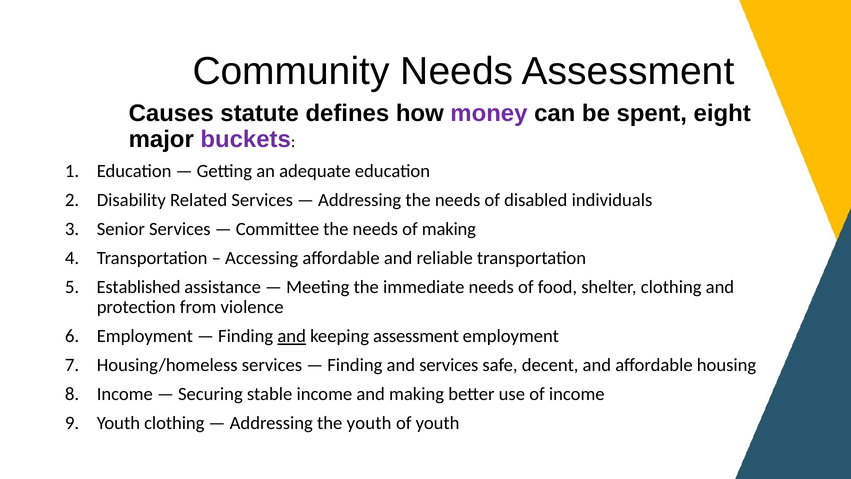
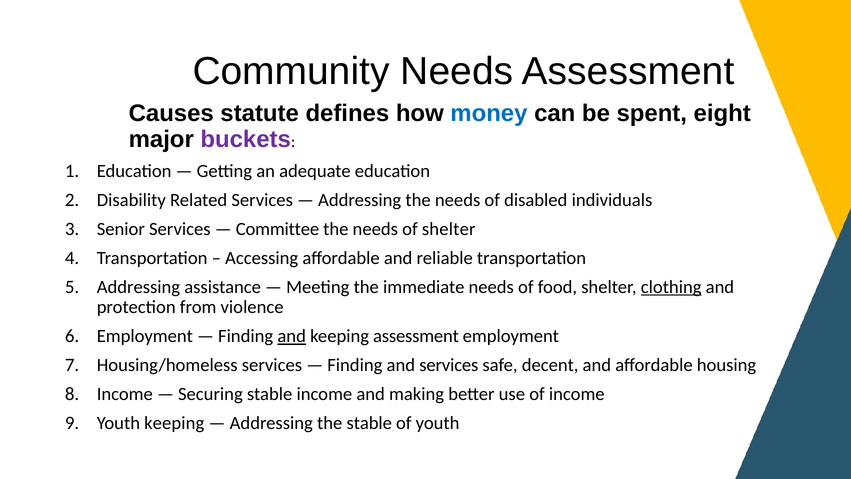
money colour: purple -> blue
of making: making -> shelter
Established at (139, 287): Established -> Addressing
clothing at (671, 287) underline: none -> present
Youth clothing: clothing -> keeping
the youth: youth -> stable
